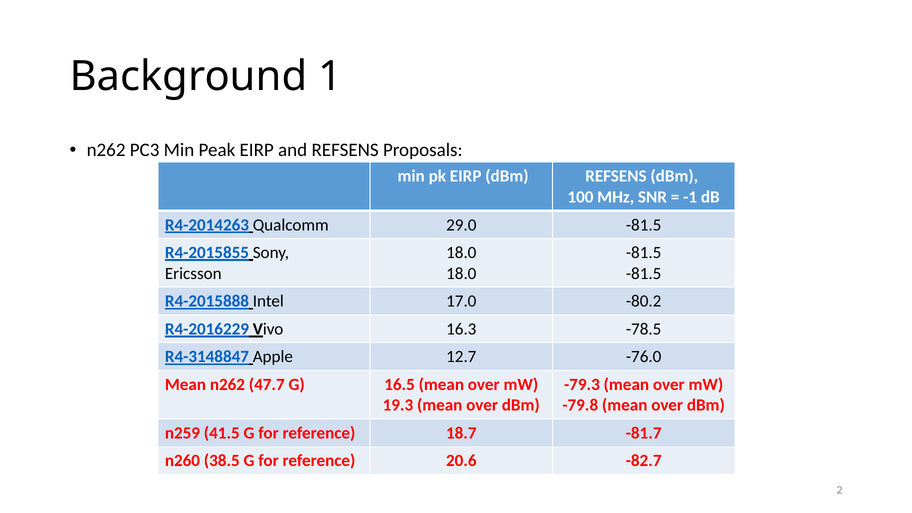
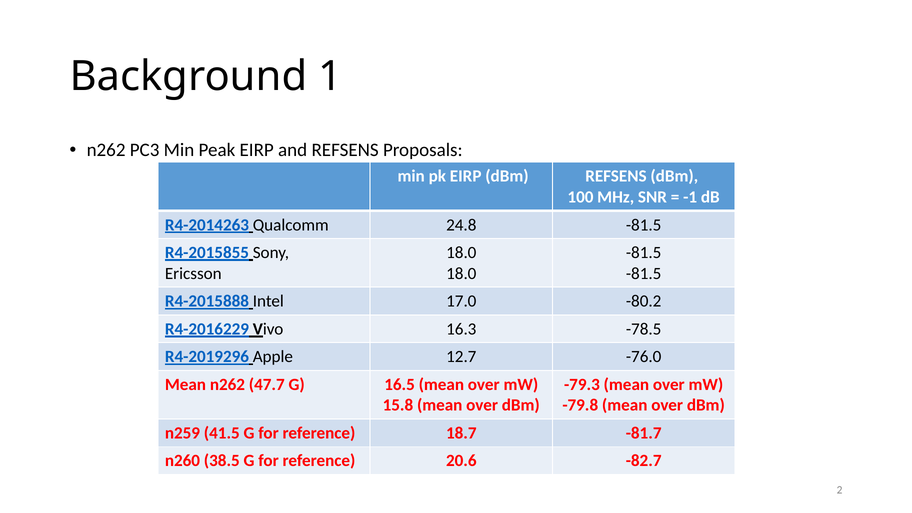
29.0: 29.0 -> 24.8
R4-3148847: R4-3148847 -> R4-2019296
19.3: 19.3 -> 15.8
